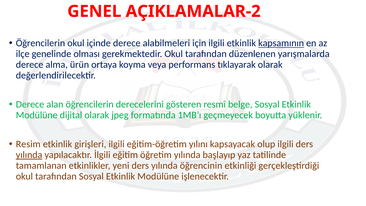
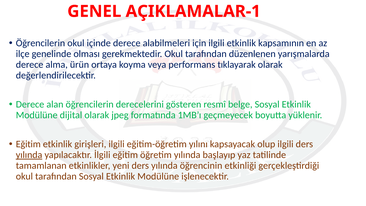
AÇIKLAMALAR-2: AÇIKLAMALAR-2 -> AÇIKLAMALAR-1
kapsamının underline: present -> none
Resim at (28, 144): Resim -> Eğitim
